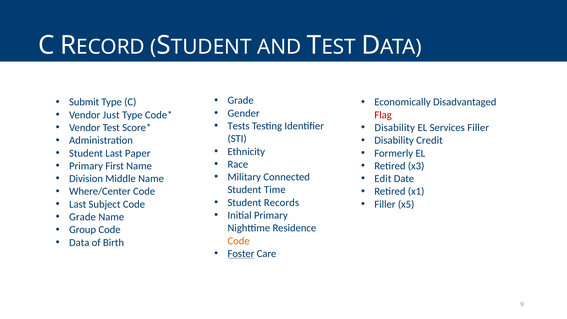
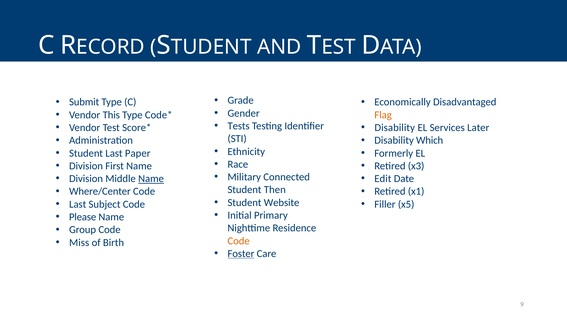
Just: Just -> This
Flag colour: red -> orange
Services Filler: Filler -> Later
Credit: Credit -> Which
Primary at (86, 166): Primary -> Division
Name at (151, 179) underline: none -> present
Time: Time -> Then
Records: Records -> Website
Grade at (83, 217): Grade -> Please
Data: Data -> Miss
